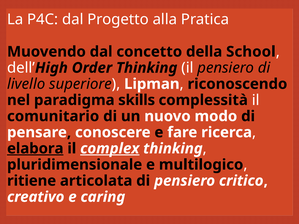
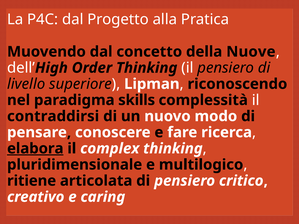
School: School -> Nuove
comunitario: comunitario -> contraddirsi
complex underline: present -> none
